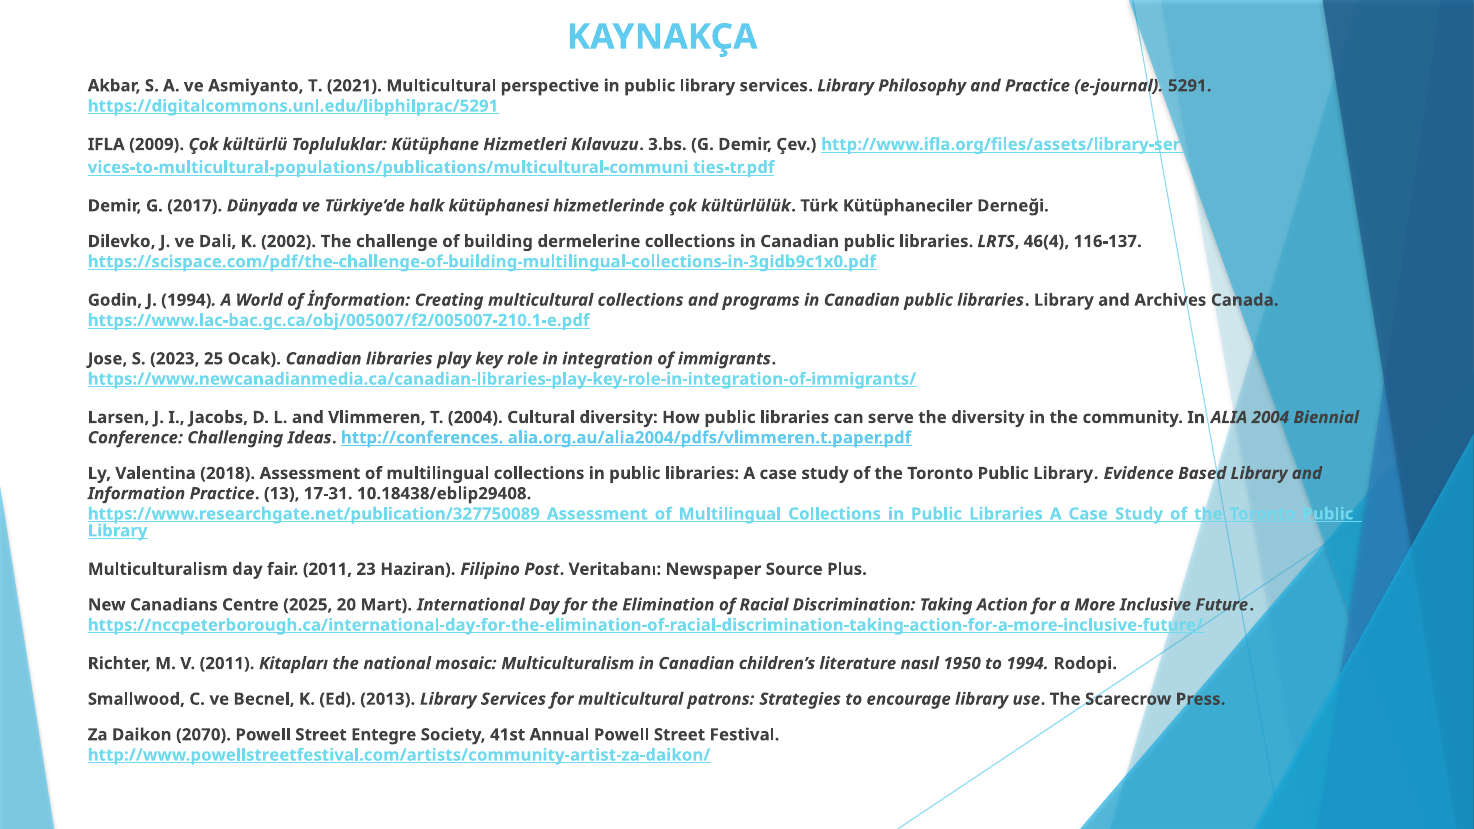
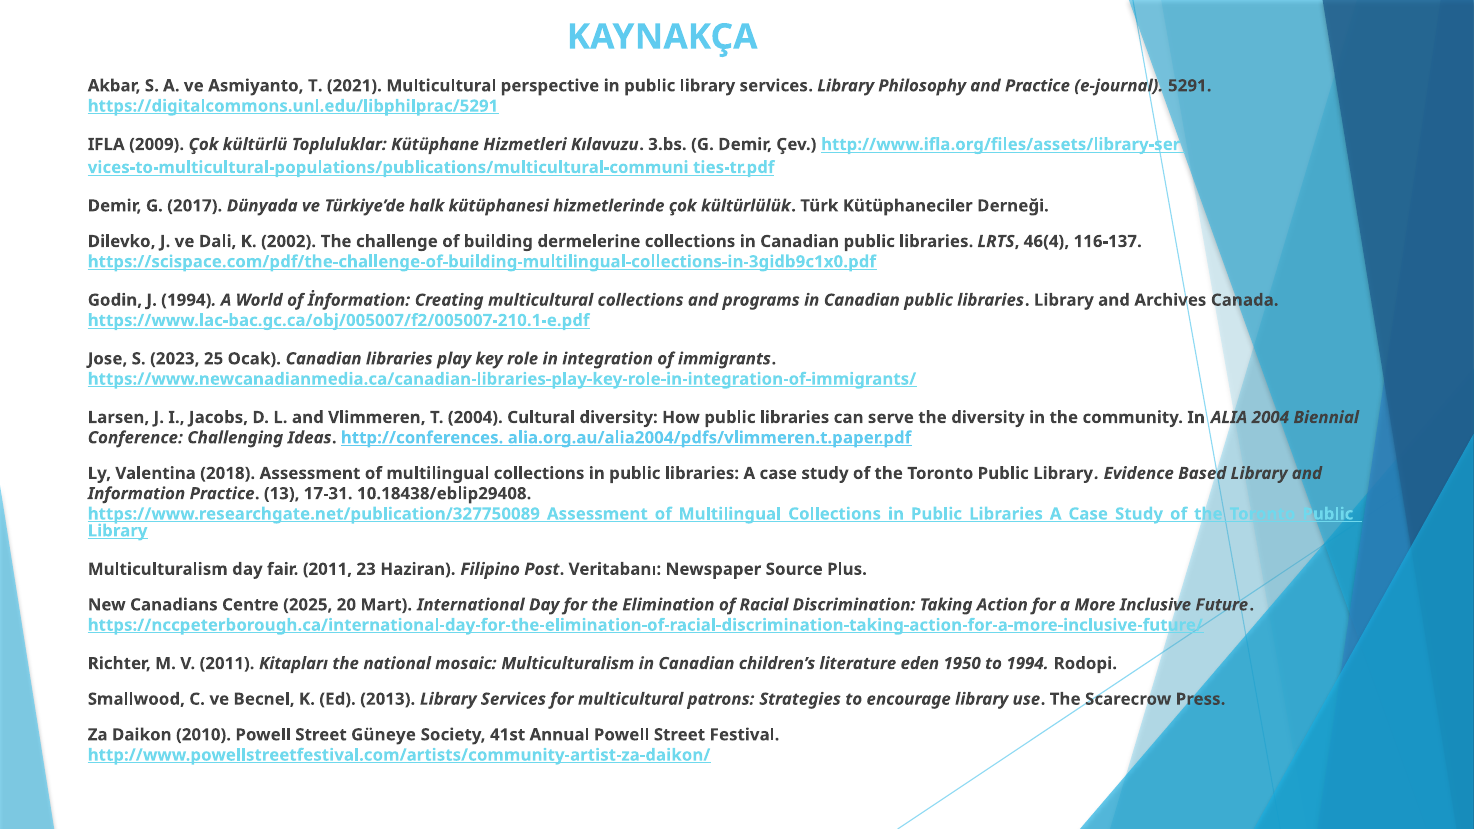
nasıl: nasıl -> eden
2070: 2070 -> 2010
Entegre: Entegre -> Güneye
